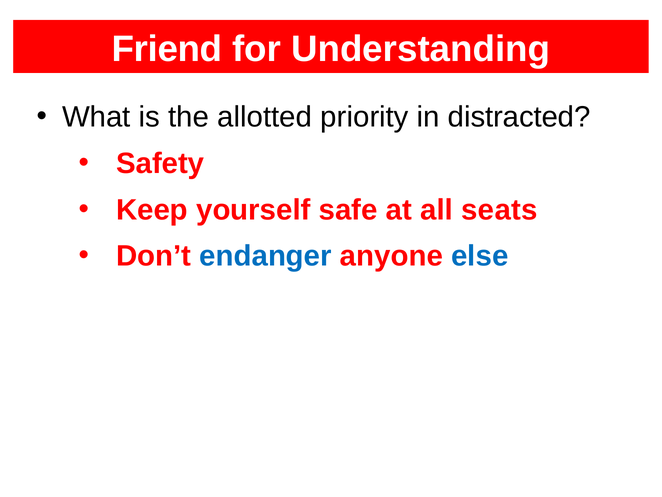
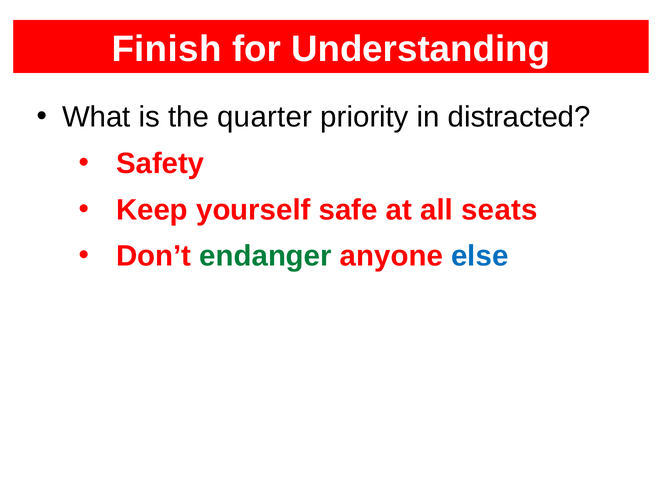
Friend: Friend -> Finish
allotted: allotted -> quarter
endanger colour: blue -> green
